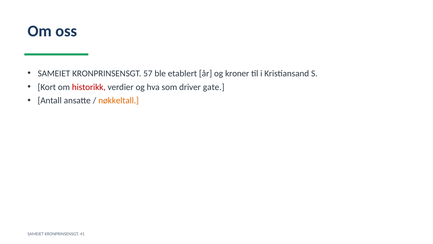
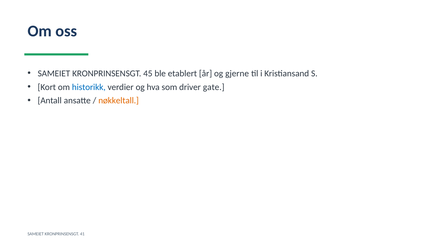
57: 57 -> 45
kroner: kroner -> gjerne
historikk colour: red -> blue
